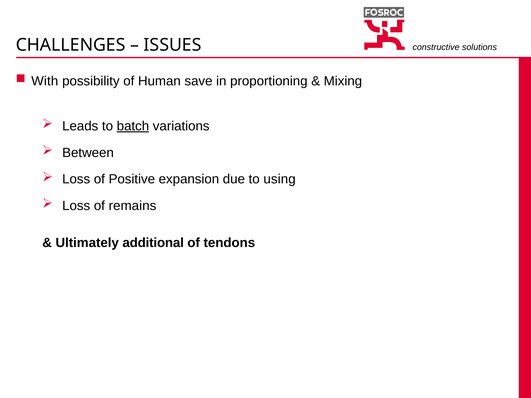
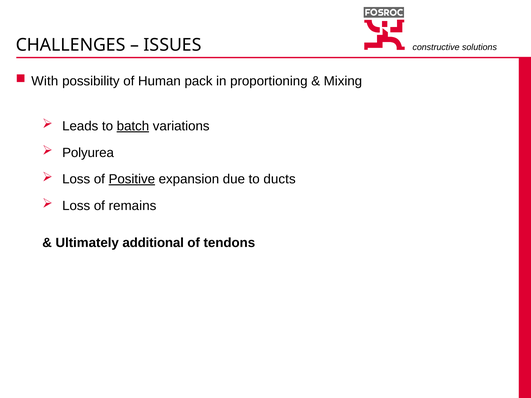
save: save -> pack
Between: Between -> Polyurea
Positive underline: none -> present
using: using -> ducts
